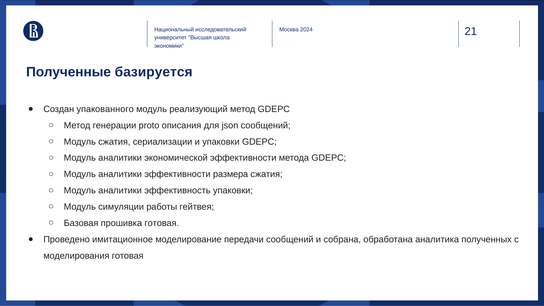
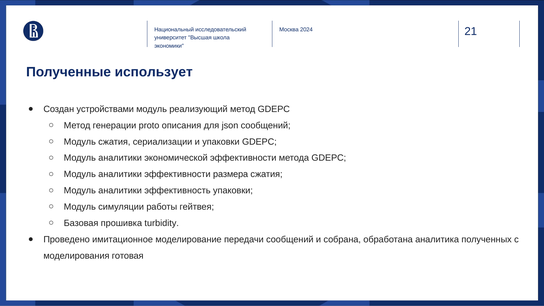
базируется: базируется -> использует
упакованного: упакованного -> устройствами
прошивка готовая: готовая -> turbidity
